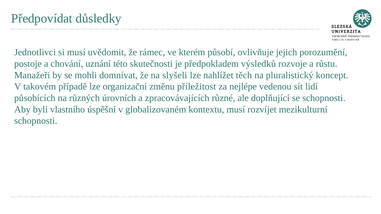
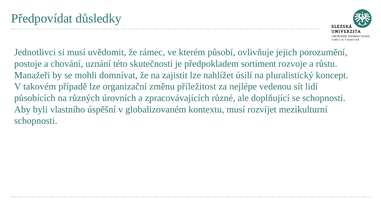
výsledků: výsledků -> sortiment
slyšeli: slyšeli -> zajistit
těch: těch -> úsilí
